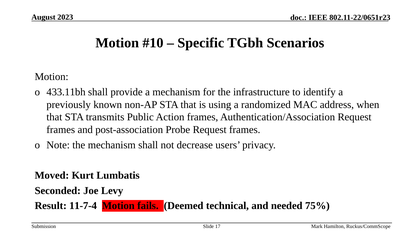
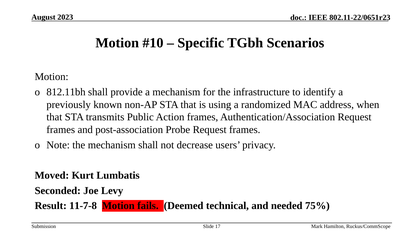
433.11bh: 433.11bh -> 812.11bh
11-7-4: 11-7-4 -> 11-7-8
